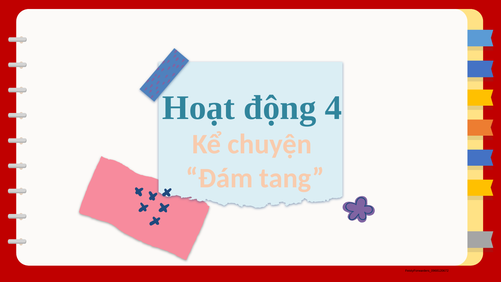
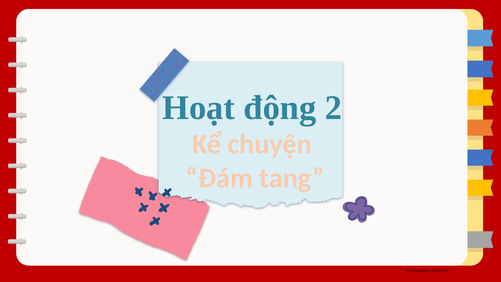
4: 4 -> 2
